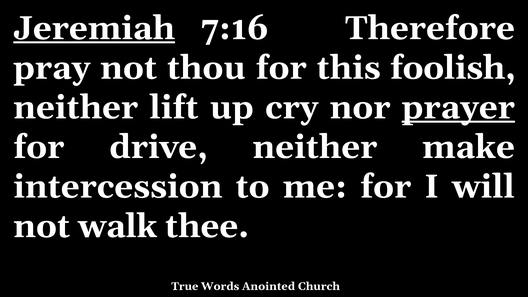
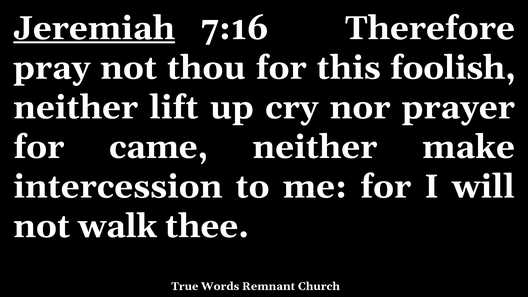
prayer underline: present -> none
drive: drive -> came
Anointed: Anointed -> Remnant
